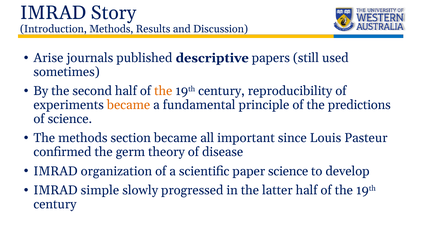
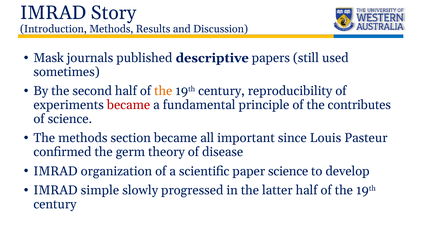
Arise: Arise -> Mask
became at (129, 105) colour: orange -> red
predictions: predictions -> contributes
